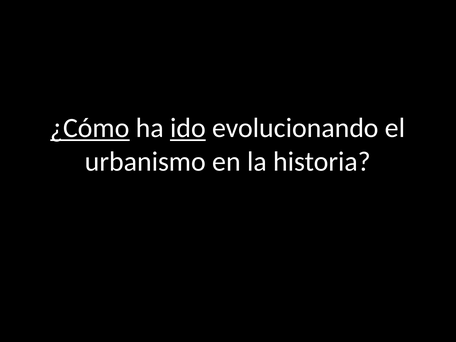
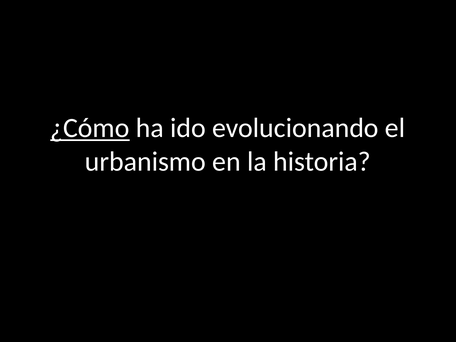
ido underline: present -> none
